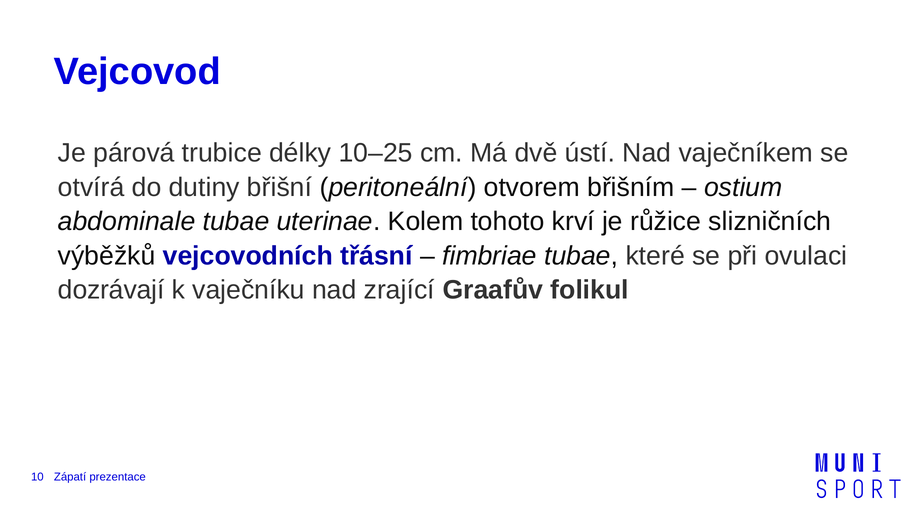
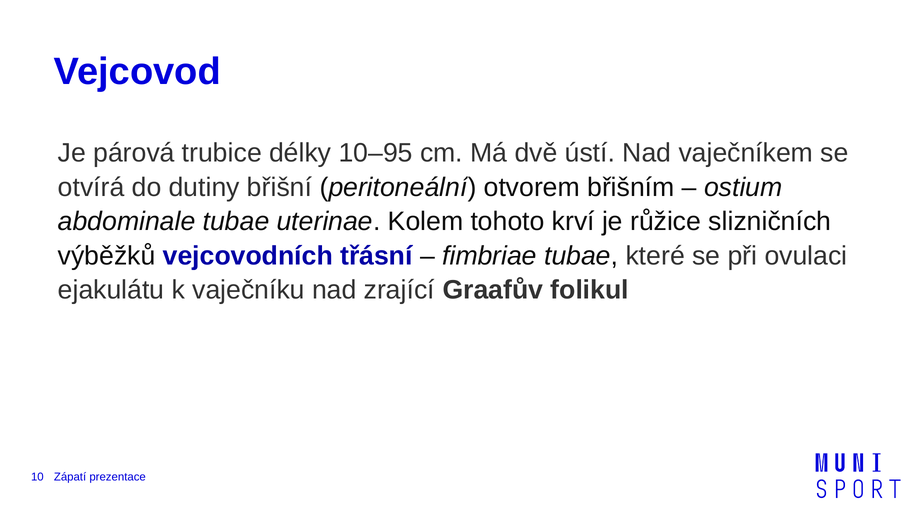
10–25: 10–25 -> 10–95
dozrávají: dozrávají -> ejakulátu
